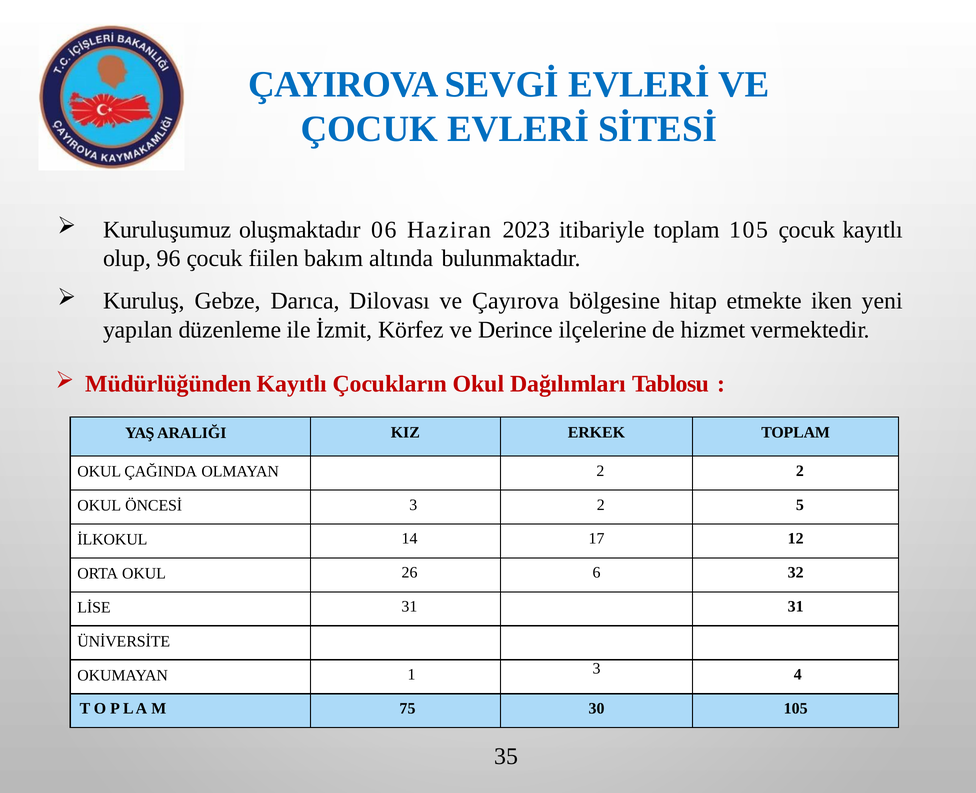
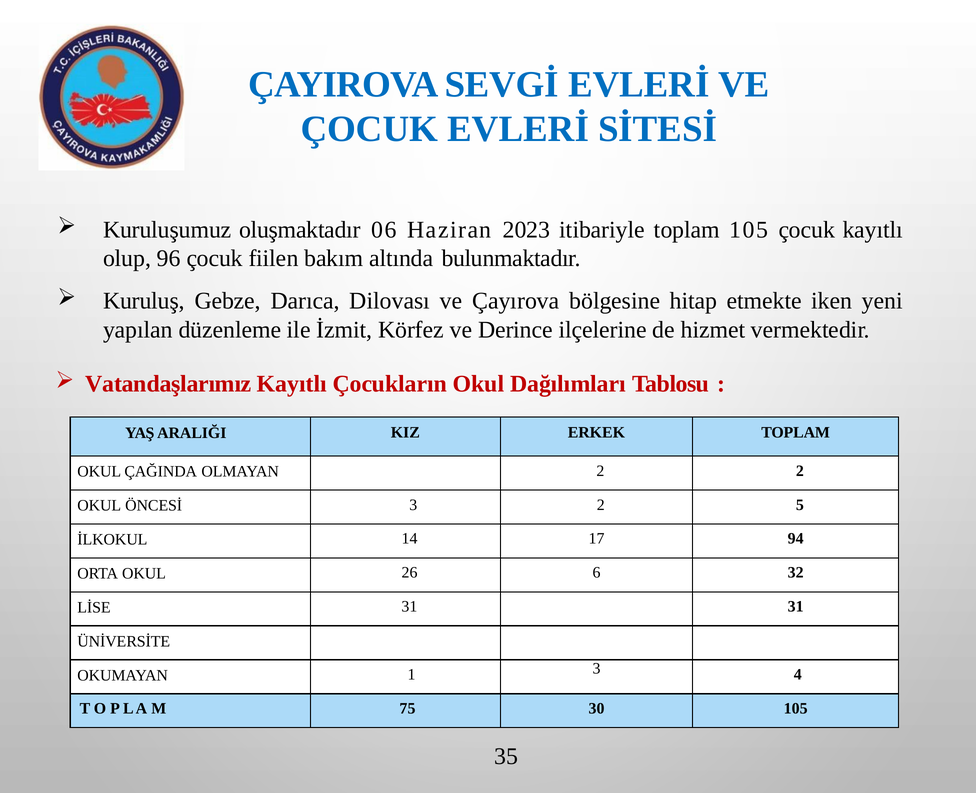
Müdürlüğünden: Müdürlüğünden -> Vatandaşlarımız
12: 12 -> 94
